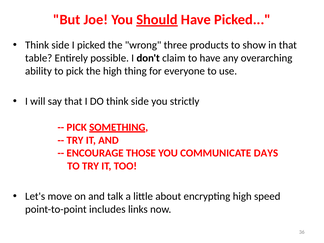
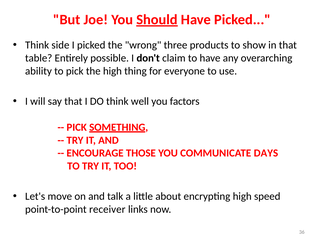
DO think side: side -> well
strictly: strictly -> factors
includes: includes -> receiver
